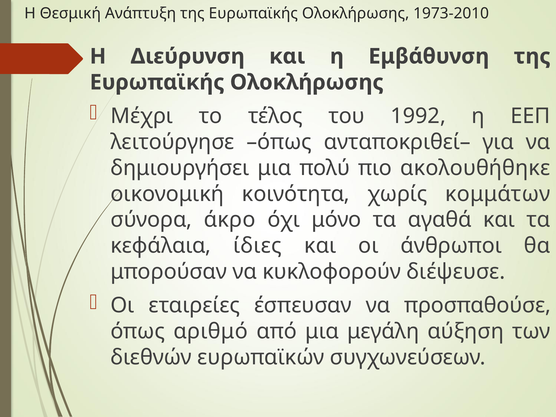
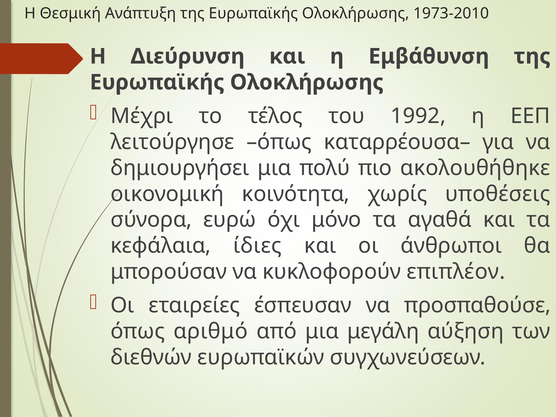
ανταποκριθεί–: ανταποκριθεί– -> καταρρέουσα–
κομμάτων: κομμάτων -> υποθέσεις
άκρο: άκρο -> ευρώ
διέψευσε: διέψευσε -> επιπλέον
